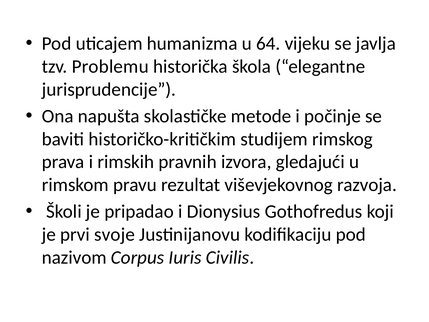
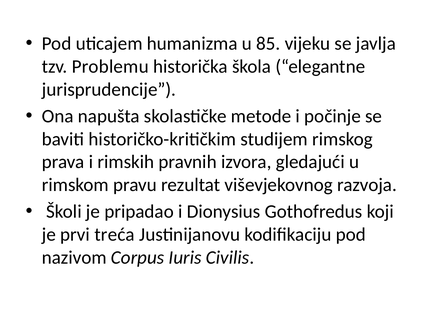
64: 64 -> 85
svoje: svoje -> treća
